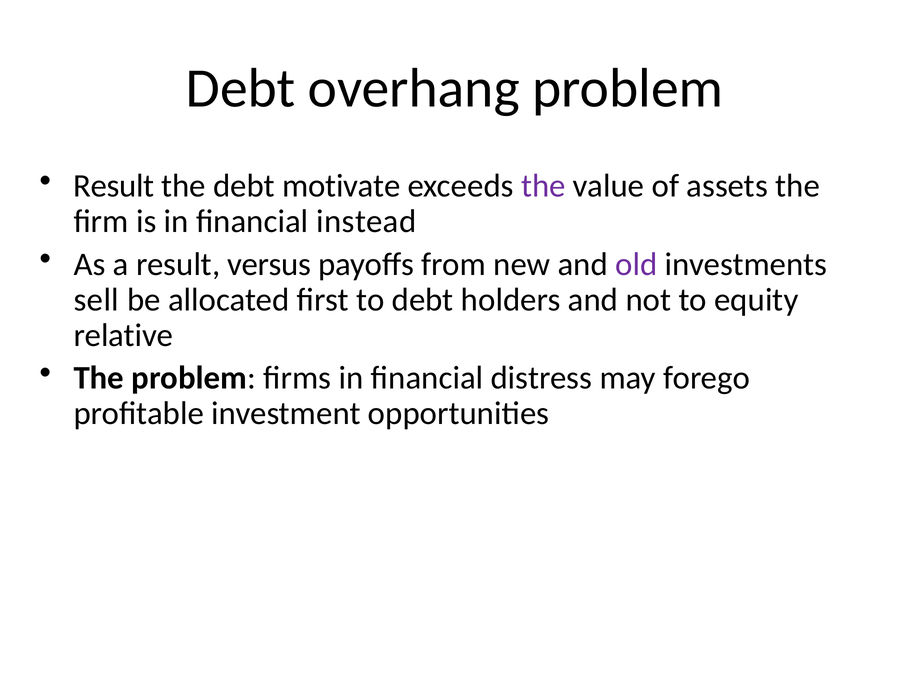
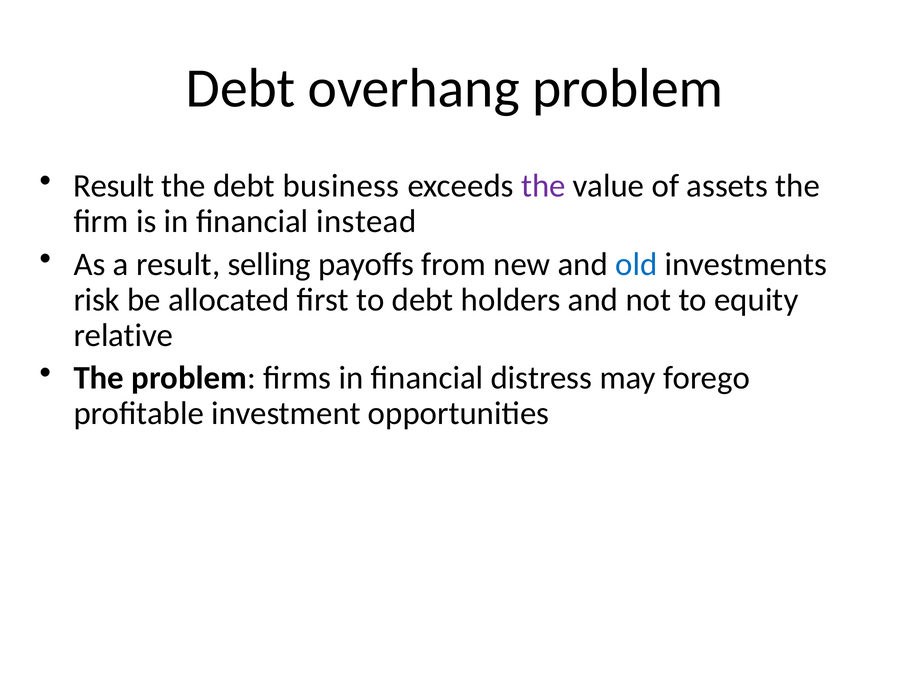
motivate: motivate -> business
versus: versus -> selling
old colour: purple -> blue
sell: sell -> risk
